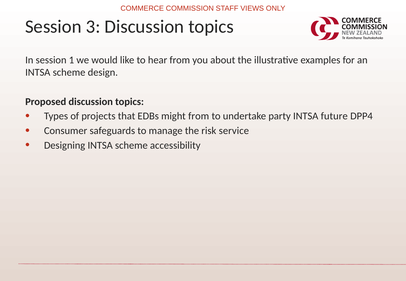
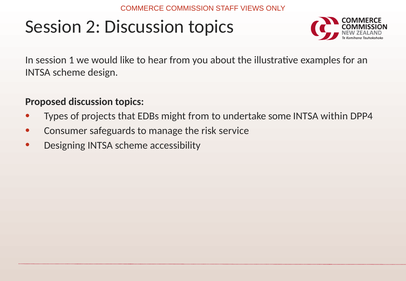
3: 3 -> 2
party: party -> some
future: future -> within
